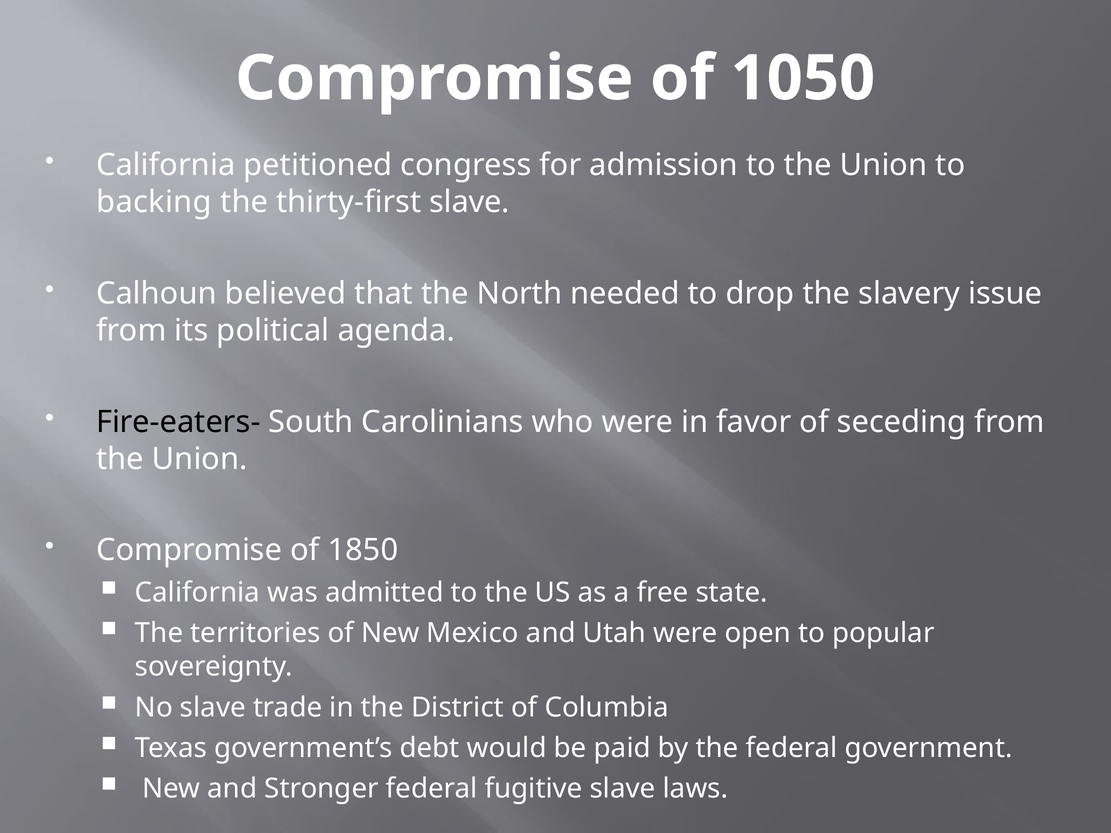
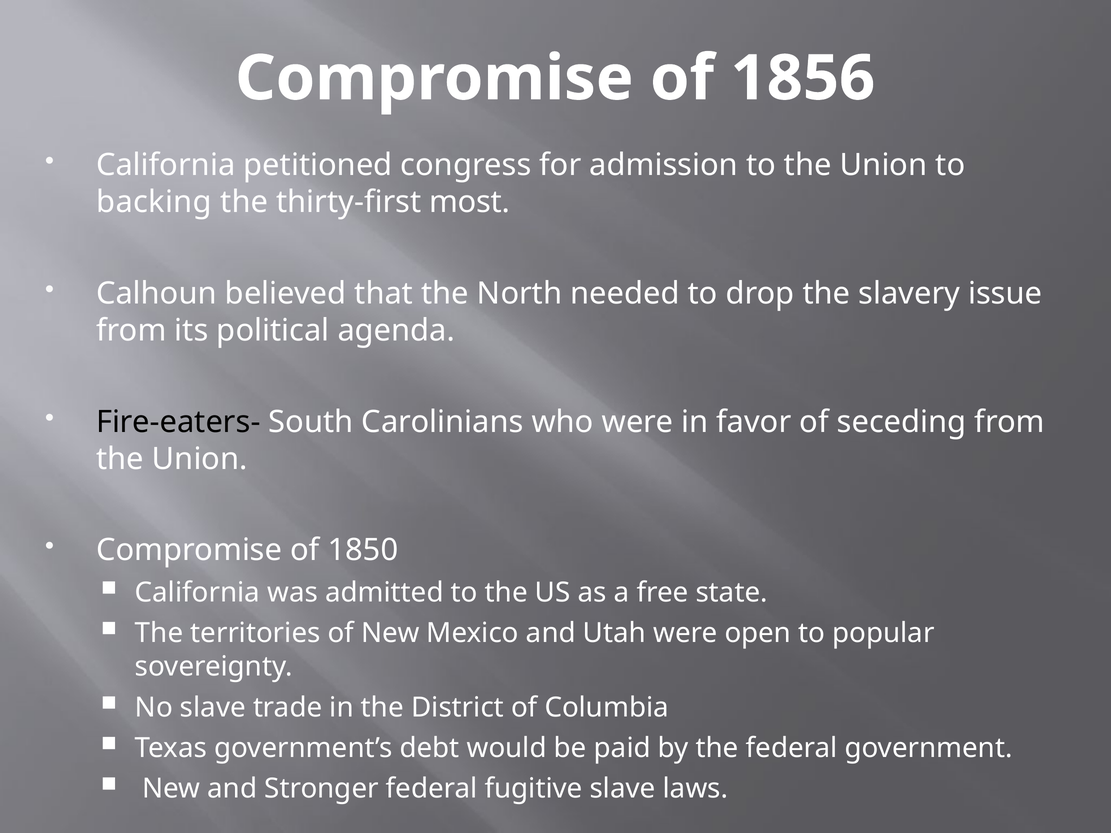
1050: 1050 -> 1856
thirty-first slave: slave -> most
